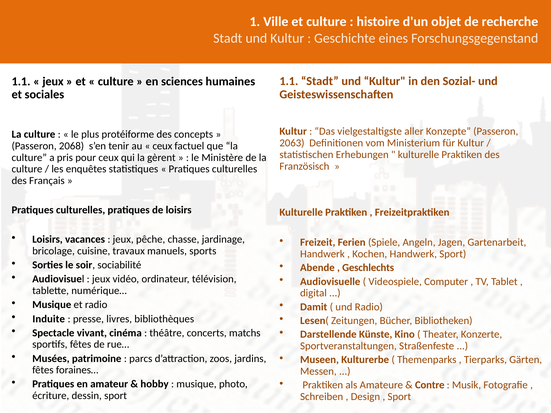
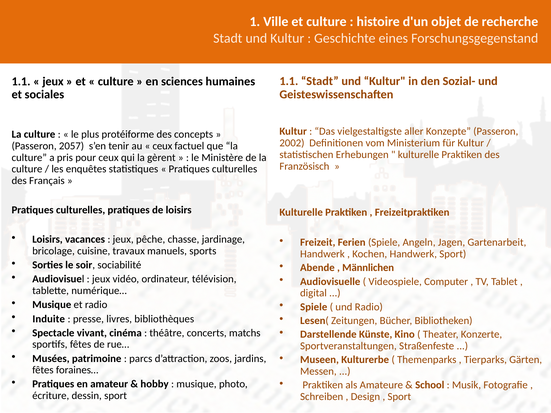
2063: 2063 -> 2002
2068: 2068 -> 2057
Geschlechts: Geschlechts -> Männlichen
Damit at (314, 307): Damit -> Spiele
Contre: Contre -> School
